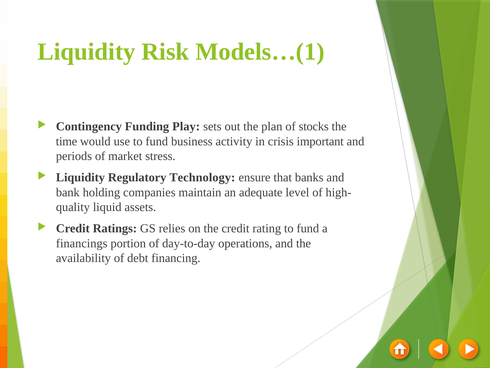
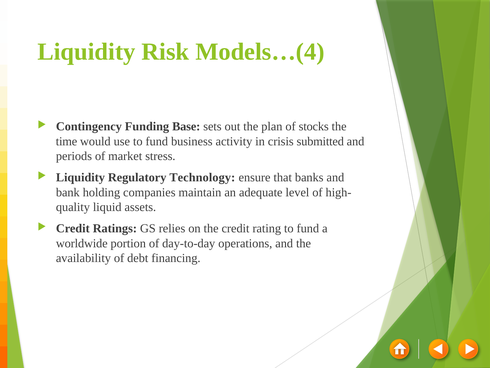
Models…(1: Models…(1 -> Models…(4
Play: Play -> Base
important: important -> submitted
financings: financings -> worldwide
